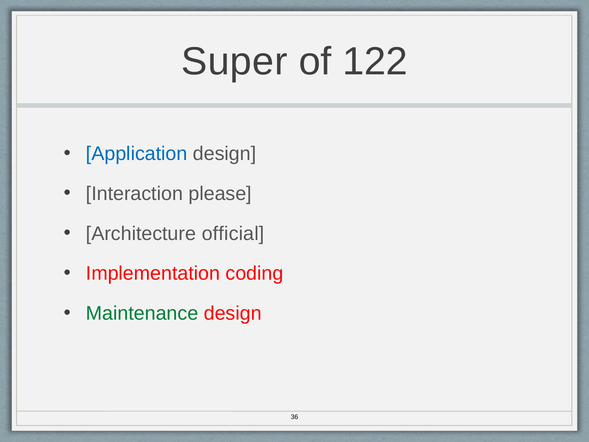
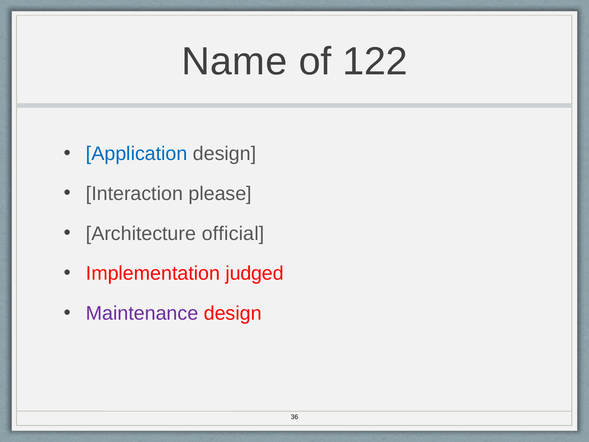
Super: Super -> Name
coding: coding -> judged
Maintenance colour: green -> purple
